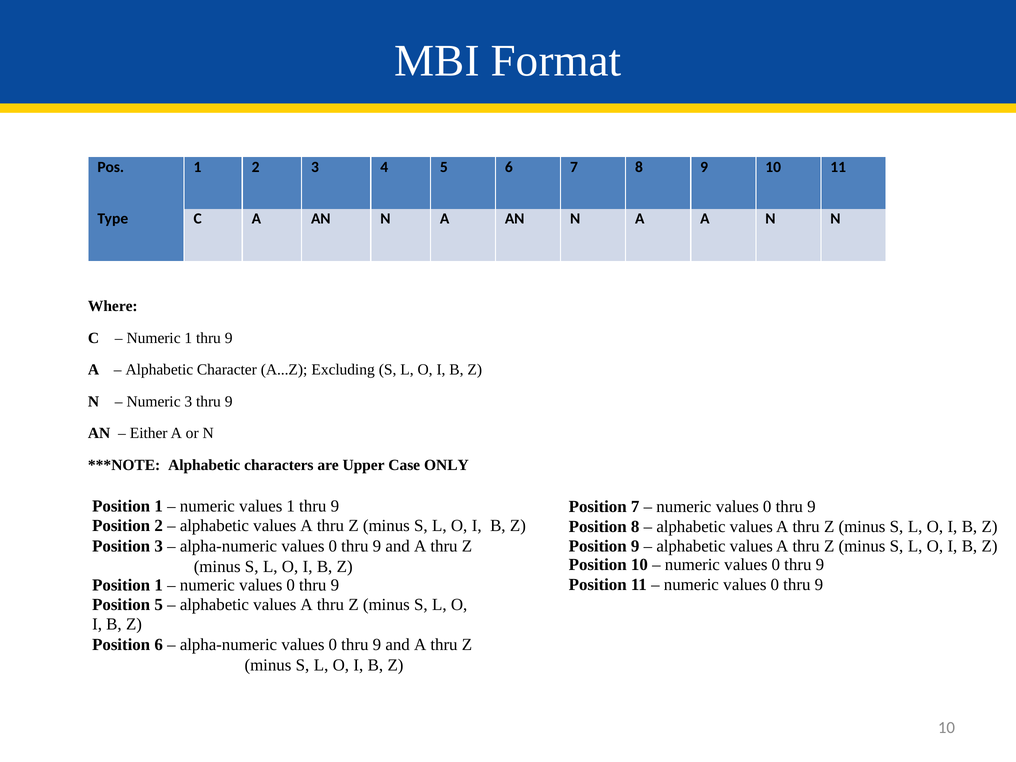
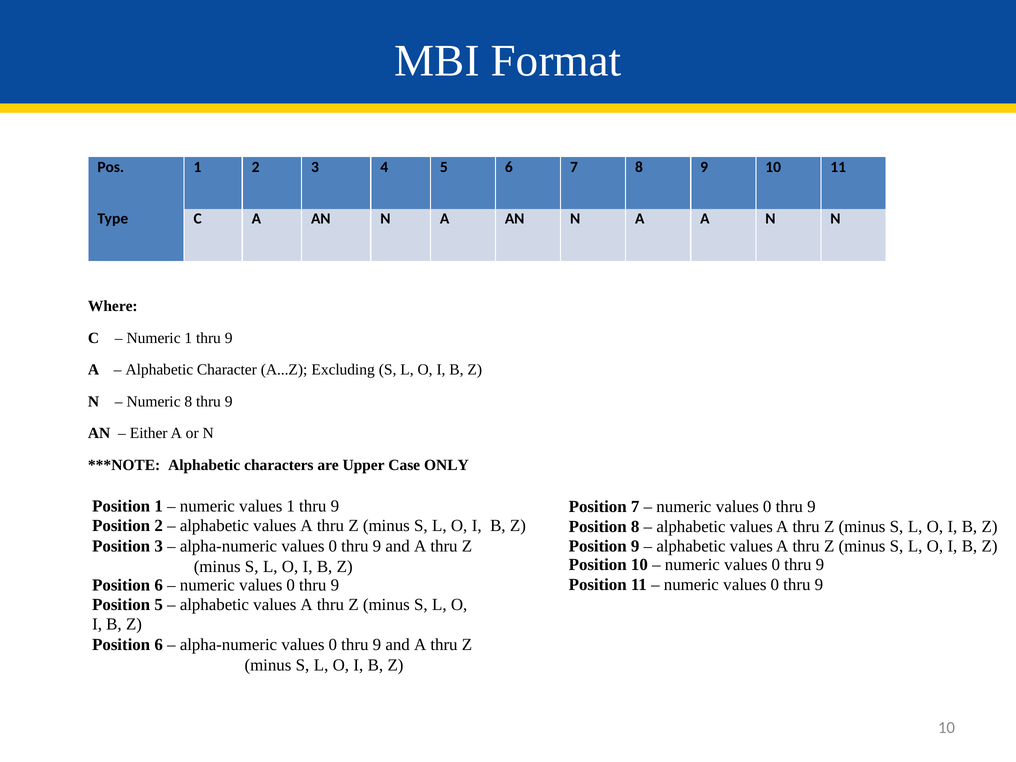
Numeric 3: 3 -> 8
1 at (159, 585): 1 -> 6
